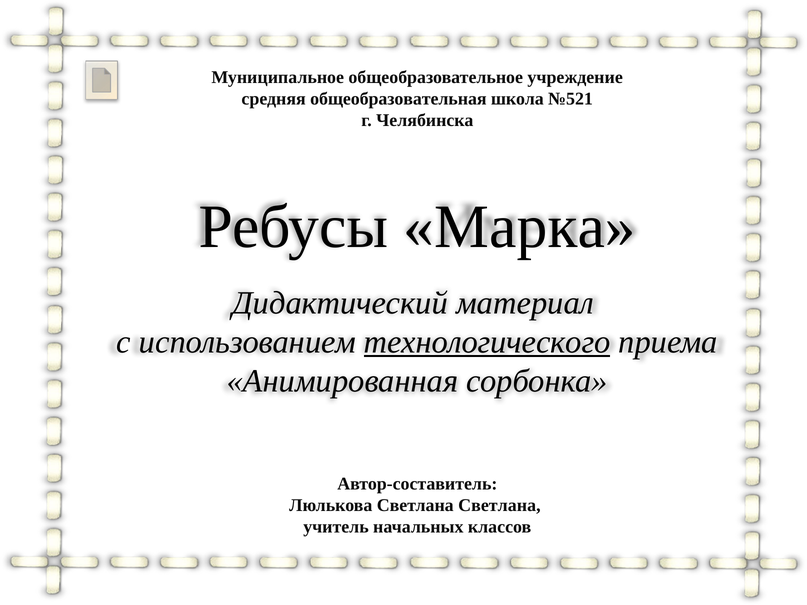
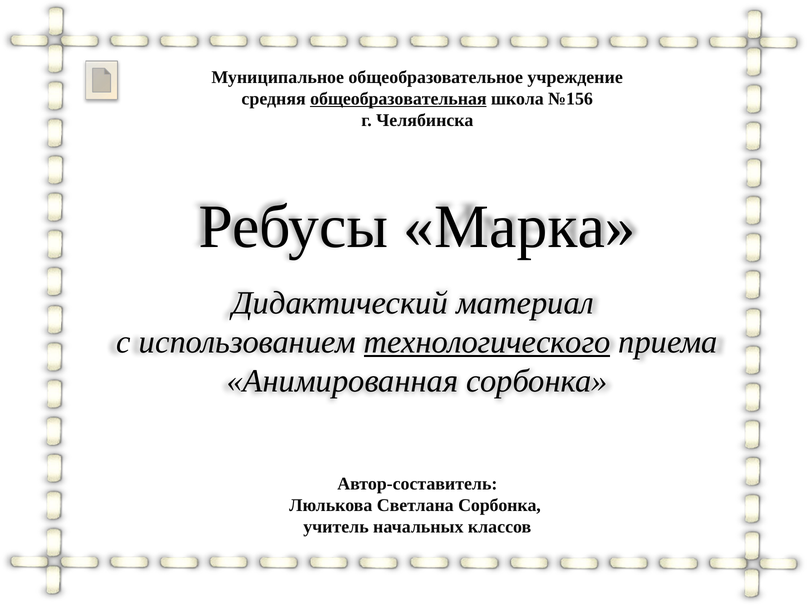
общеобразовательная underline: none -> present
№521: №521 -> №156
Светлана Светлана: Светлана -> Сорбонка
